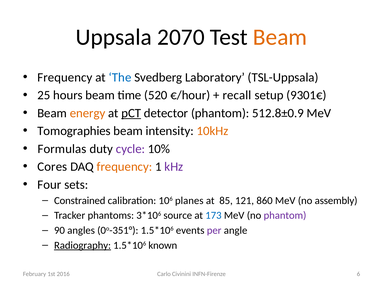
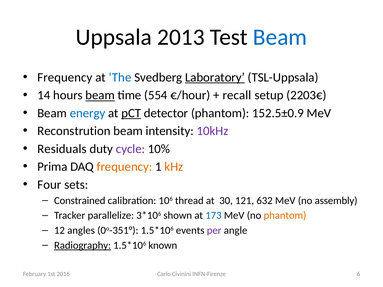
2070: 2070 -> 2013
Beam at (280, 37) colour: orange -> blue
Laboratory underline: none -> present
25: 25 -> 14
beam at (100, 95) underline: none -> present
520: 520 -> 554
9301€: 9301€ -> 2203€
energy colour: orange -> blue
512.8±0.9: 512.8±0.9 -> 152.5±0.9
Tomographies: Tomographies -> Reconstrution
10kHz colour: orange -> purple
Formulas: Formulas -> Residuals
Cores: Cores -> Prima
kHz colour: purple -> orange
planes: planes -> thread
85: 85 -> 30
860: 860 -> 632
phantoms: phantoms -> parallelize
source: source -> shown
phantom at (285, 216) colour: purple -> orange
90: 90 -> 12
